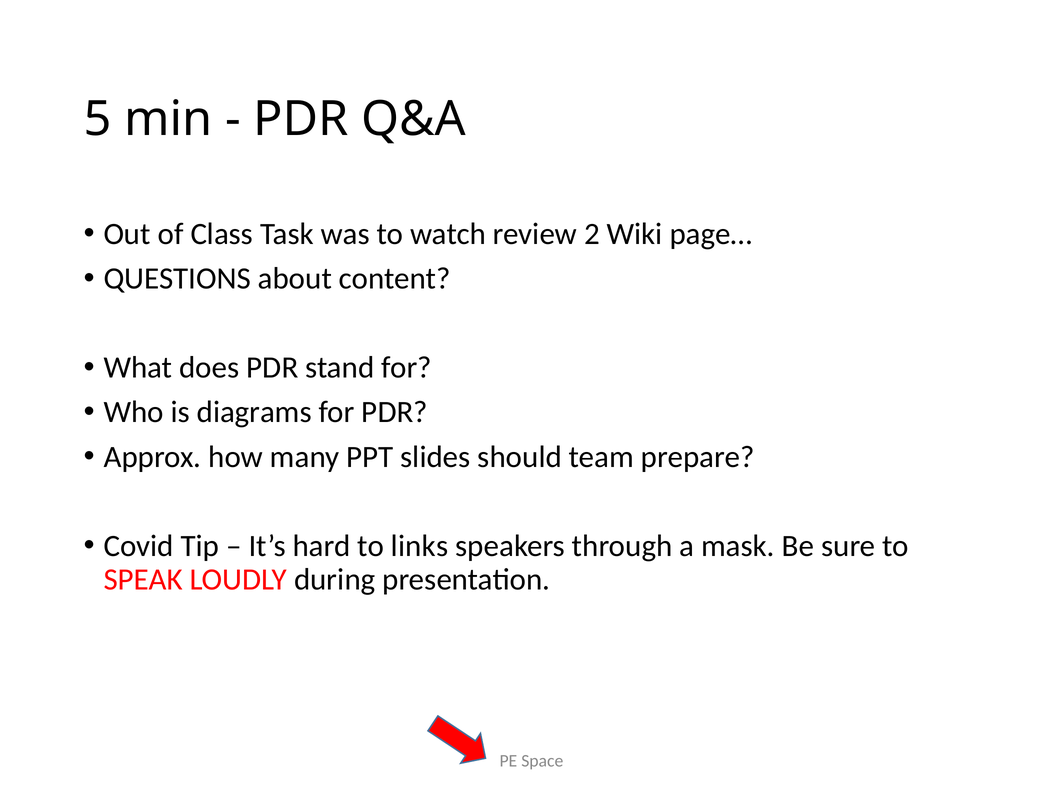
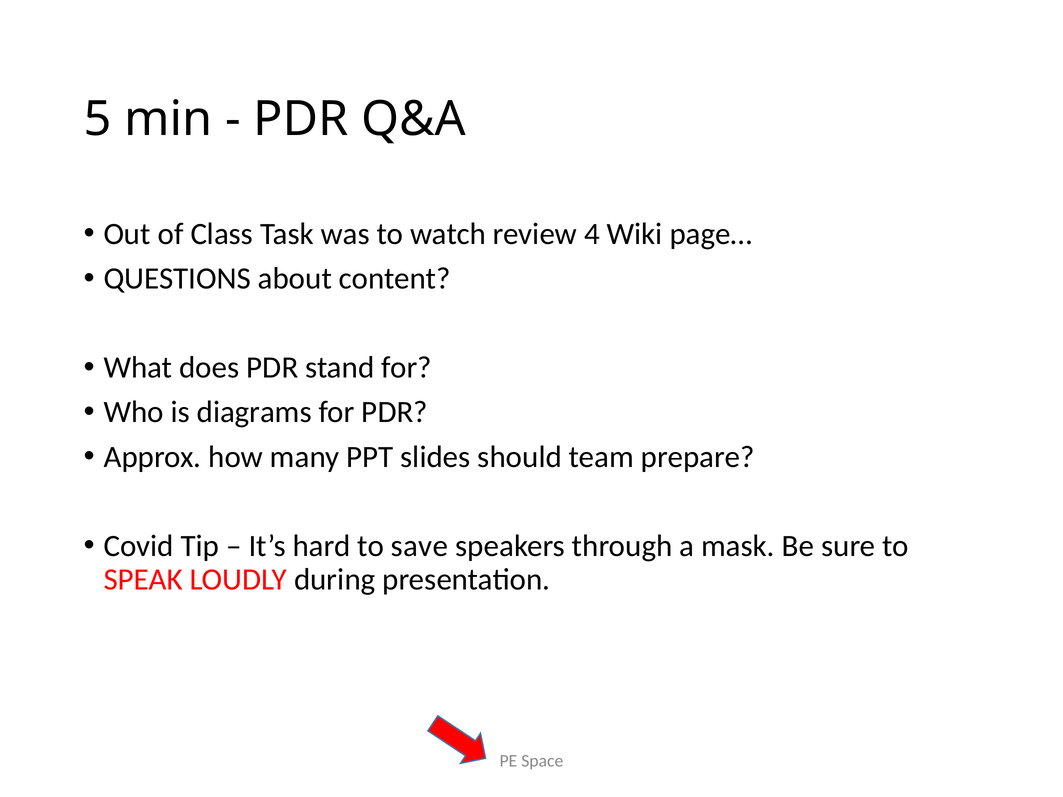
2: 2 -> 4
links: links -> save
